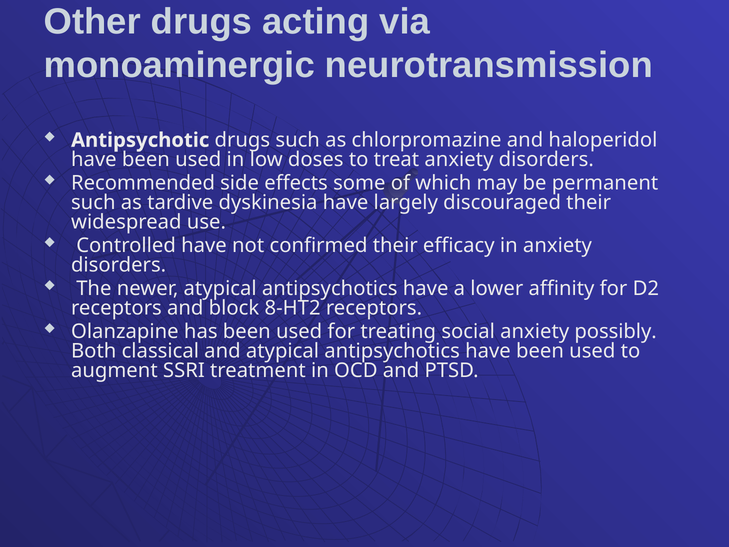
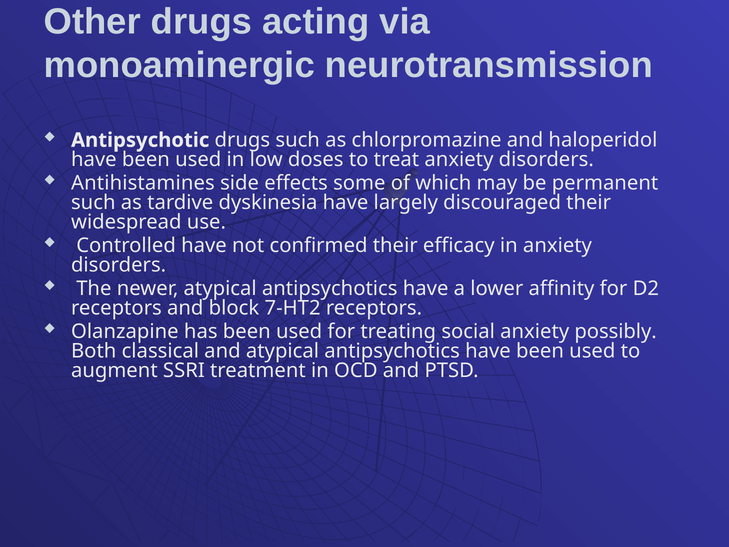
Recommended: Recommended -> Antihistamines
8-HT2: 8-HT2 -> 7-HT2
